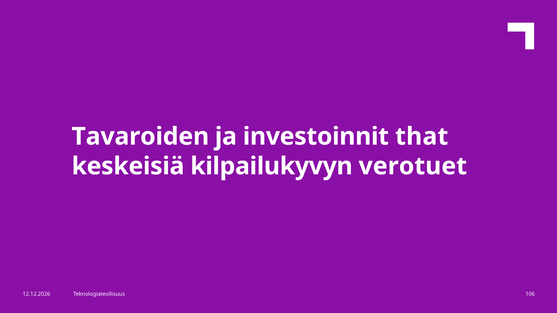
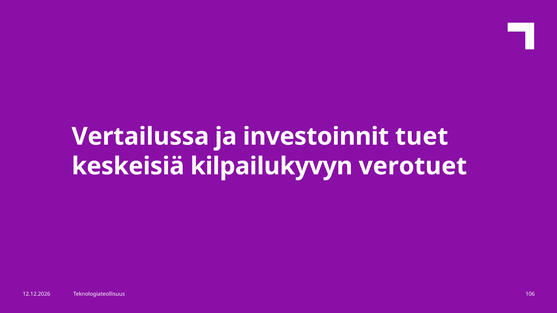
Tavaroiden: Tavaroiden -> Vertailussa
that: that -> tuet
